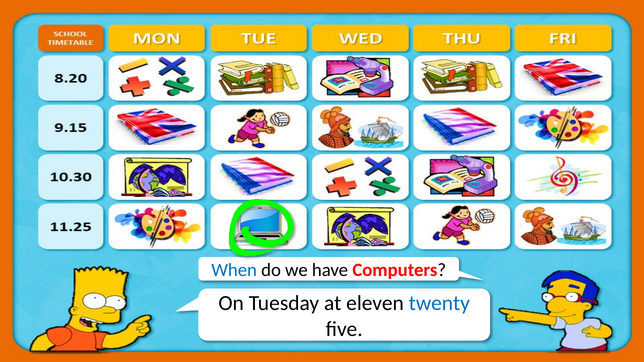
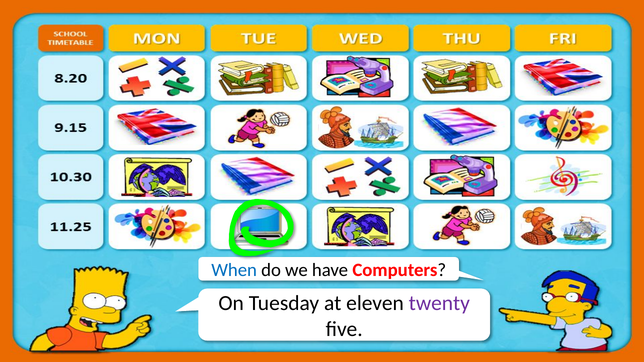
twenty colour: blue -> purple
